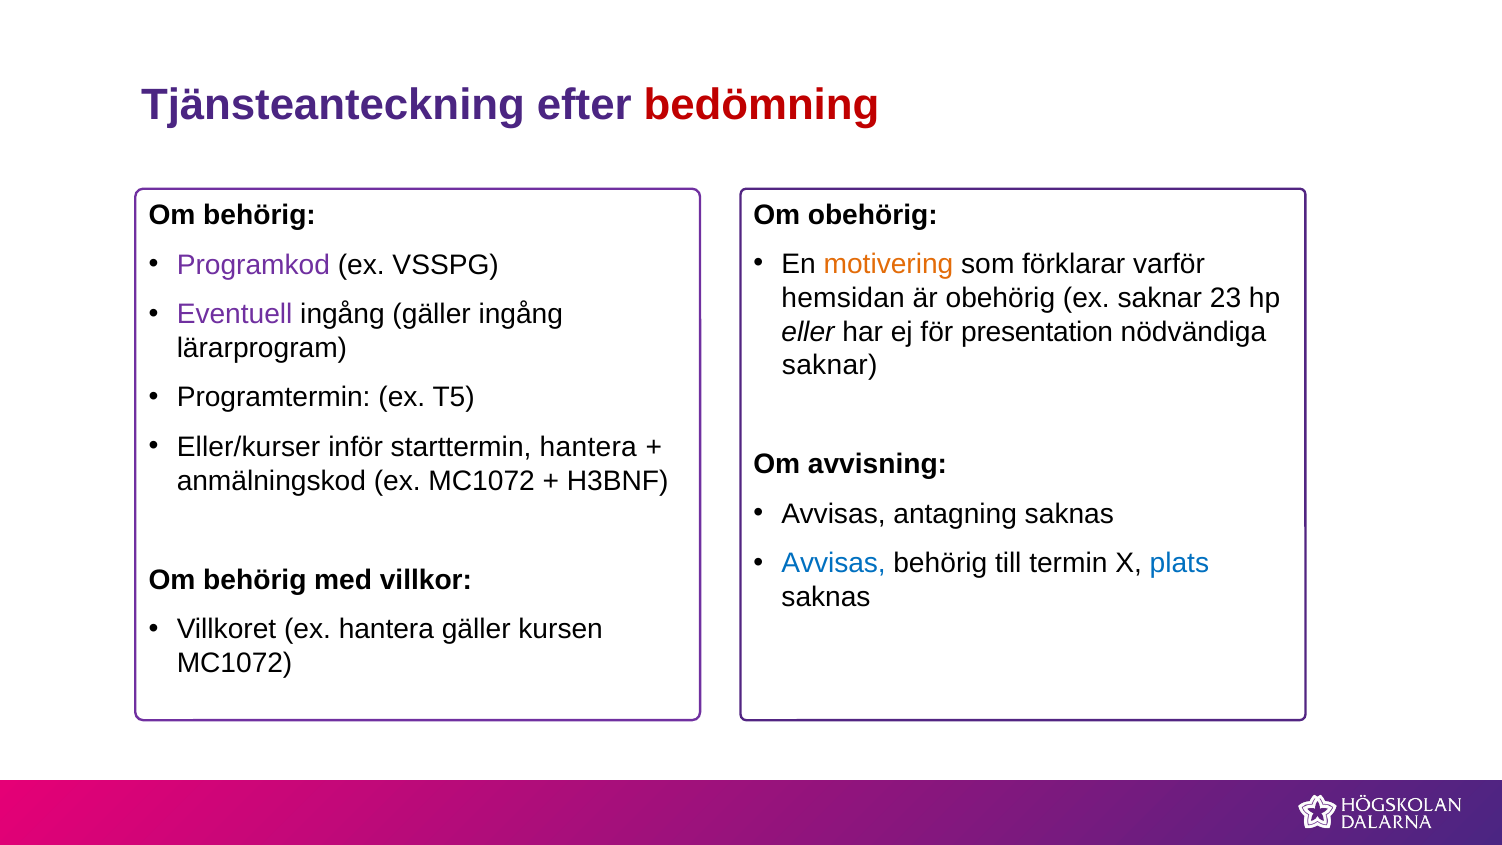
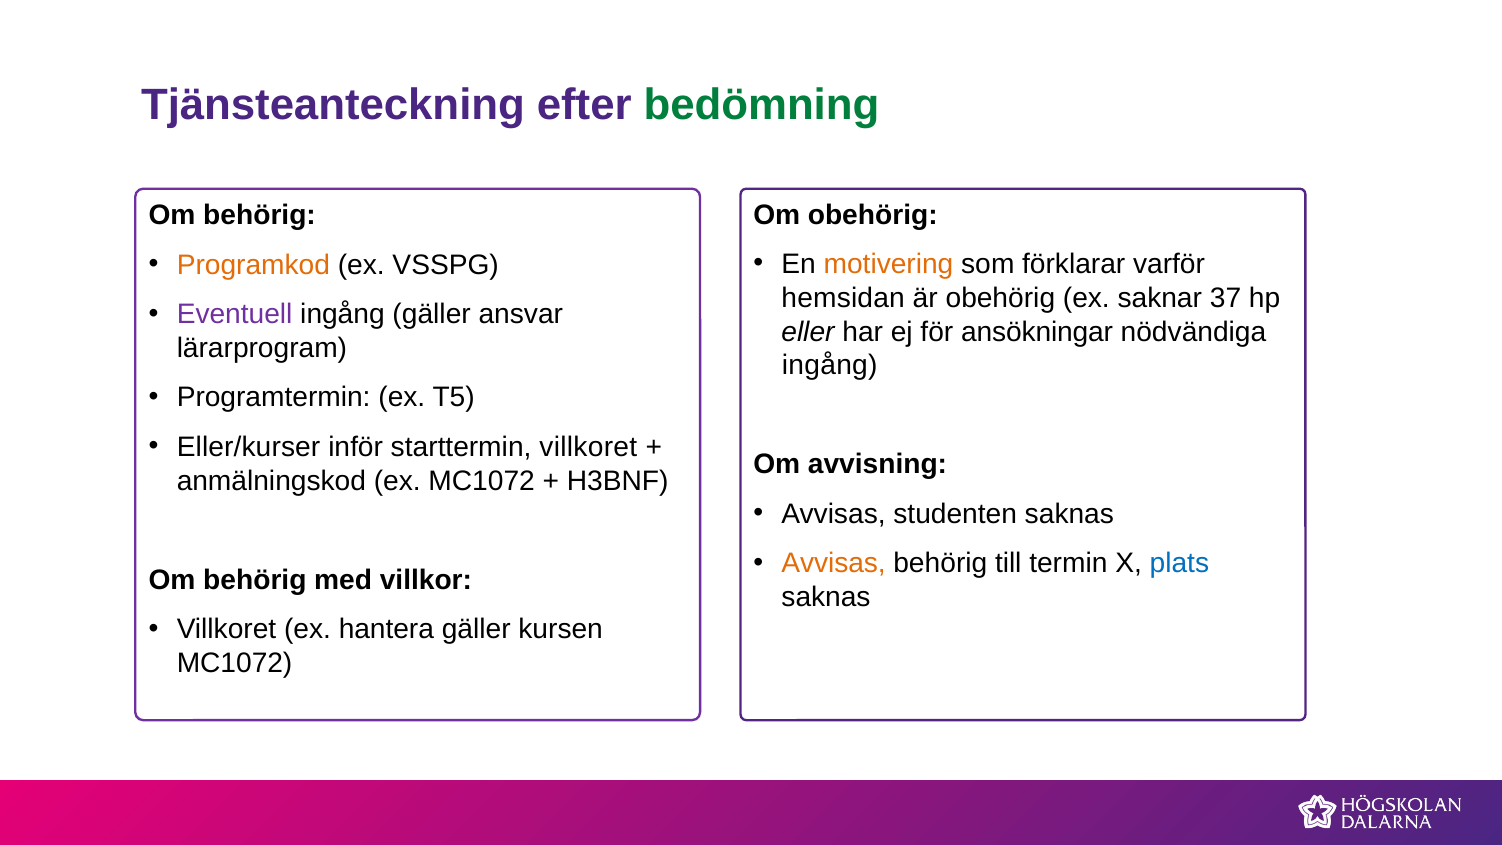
bedömning colour: red -> green
Programkod colour: purple -> orange
23: 23 -> 37
gäller ingång: ingång -> ansvar
presentation: presentation -> ansökningar
saknar at (830, 366): saknar -> ingång
starttermin hantera: hantera -> villkoret
antagning: antagning -> studenten
Avvisas at (834, 563) colour: blue -> orange
